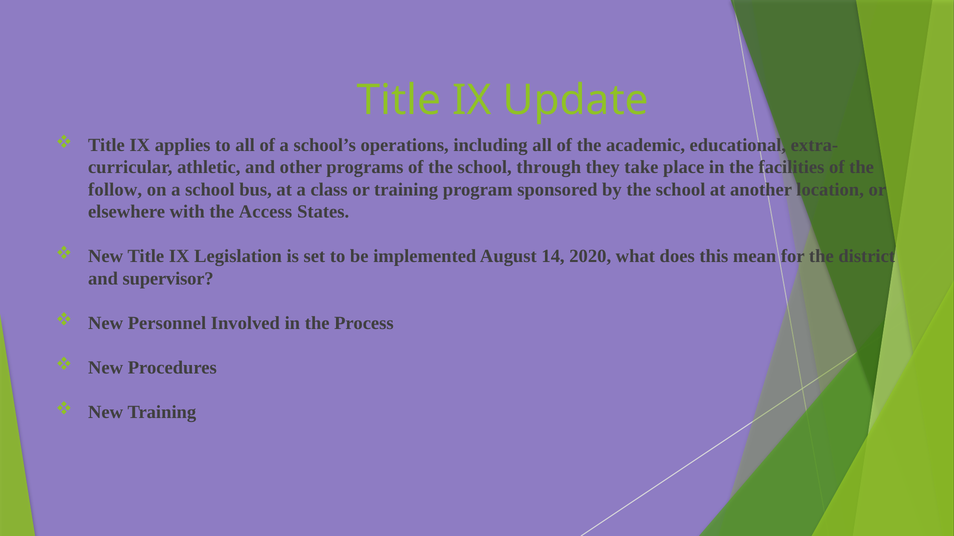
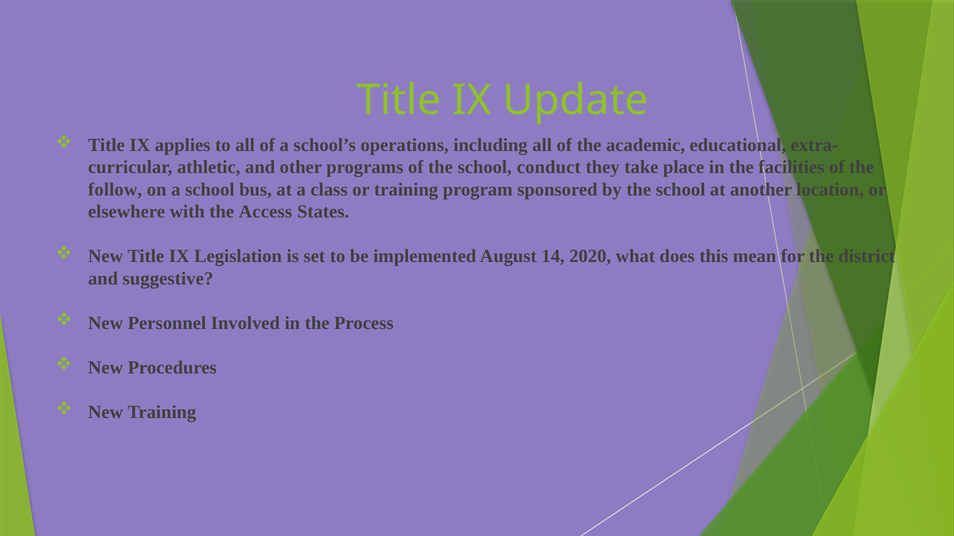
through: through -> conduct
supervisor: supervisor -> suggestive
